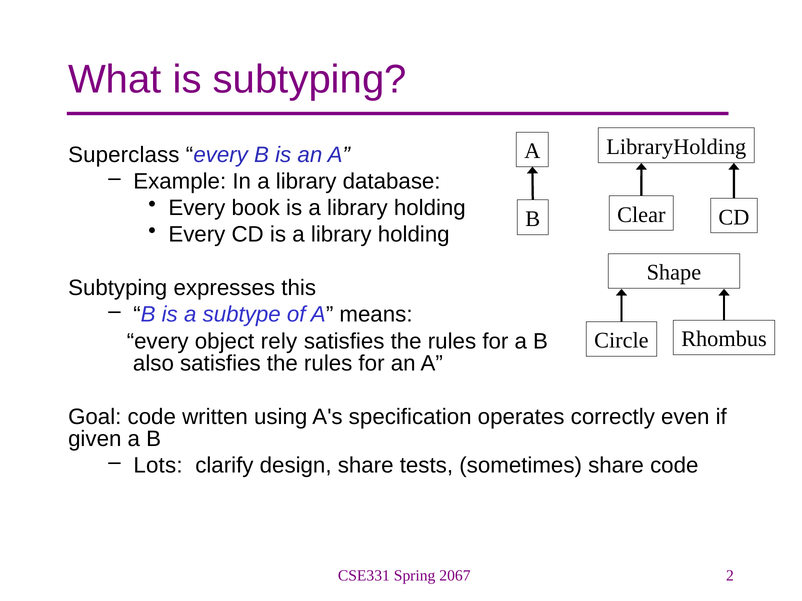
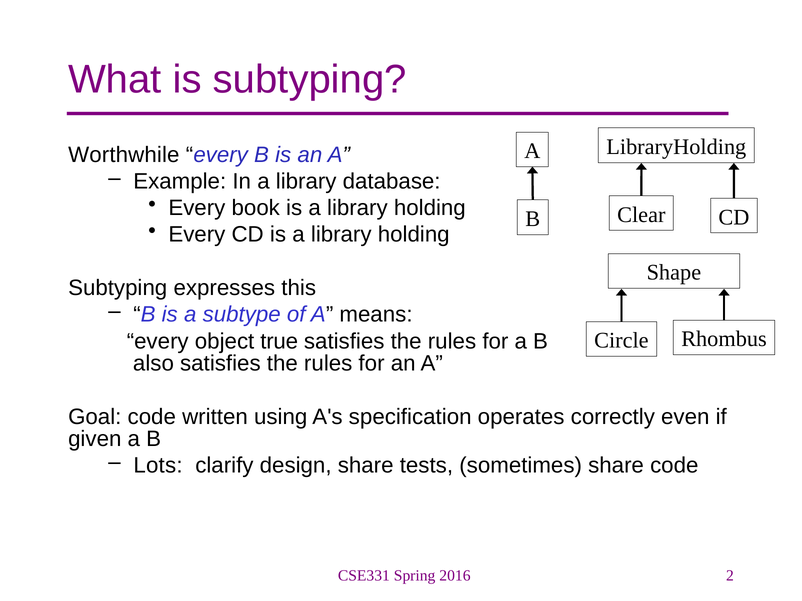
Superclass: Superclass -> Worthwhile
rely: rely -> true
2067: 2067 -> 2016
